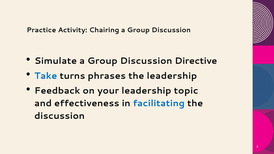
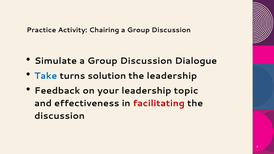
Directive: Directive -> Dialogue
phrases: phrases -> solution
facilitating colour: blue -> red
